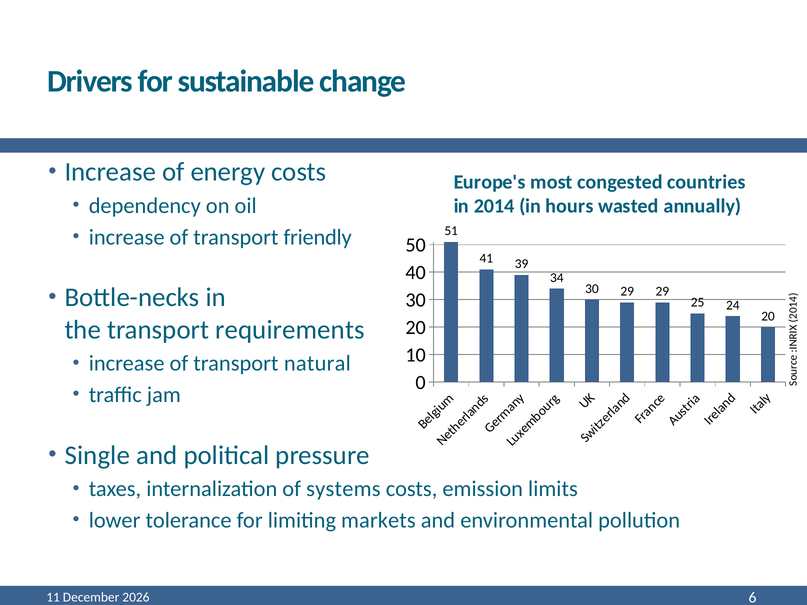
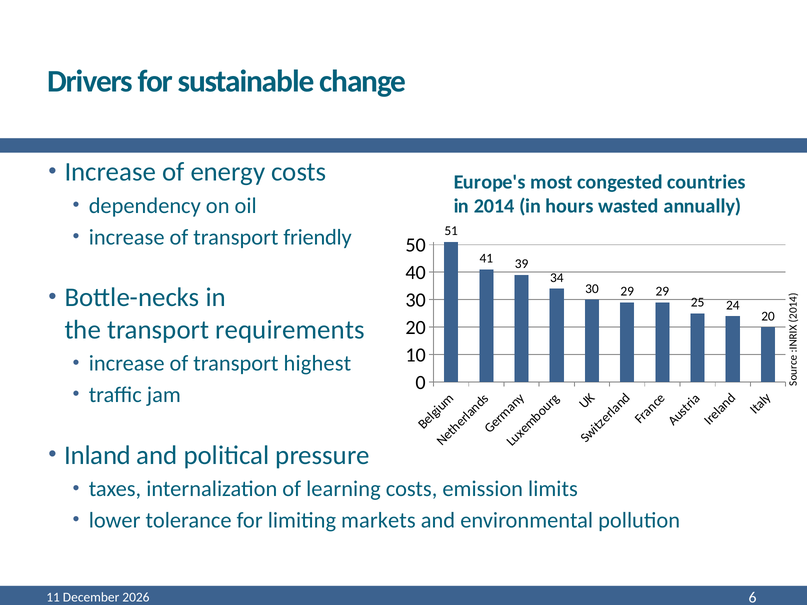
natural: natural -> highest
Single: Single -> Inland
systems: systems -> learning
